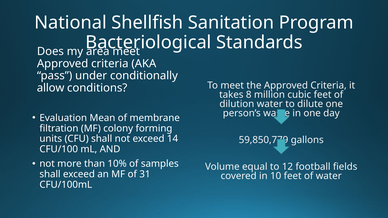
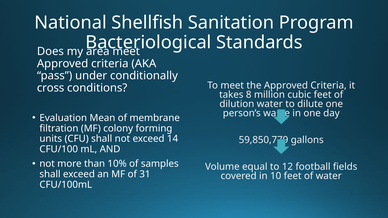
allow: allow -> cross
